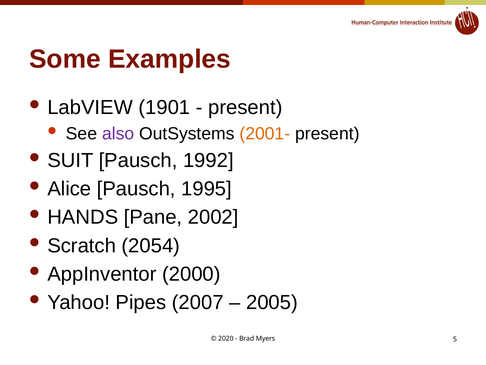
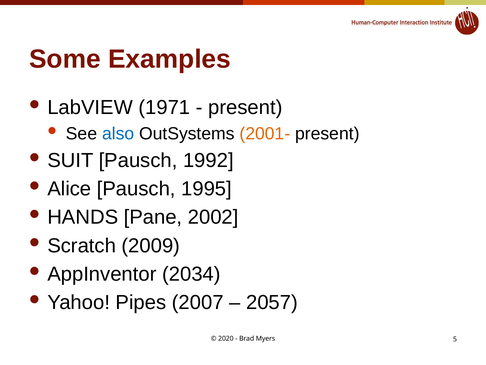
1901: 1901 -> 1971
also colour: purple -> blue
2054: 2054 -> 2009
2000: 2000 -> 2034
2005: 2005 -> 2057
